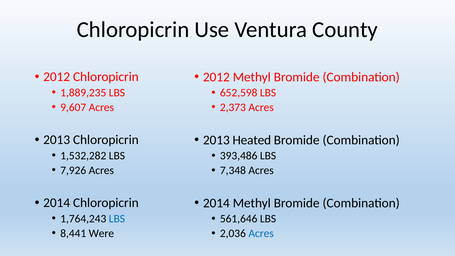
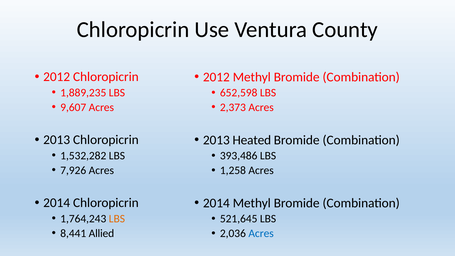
7,348: 7,348 -> 1,258
LBS at (117, 219) colour: blue -> orange
561,646: 561,646 -> 521,645
Were: Were -> Allied
